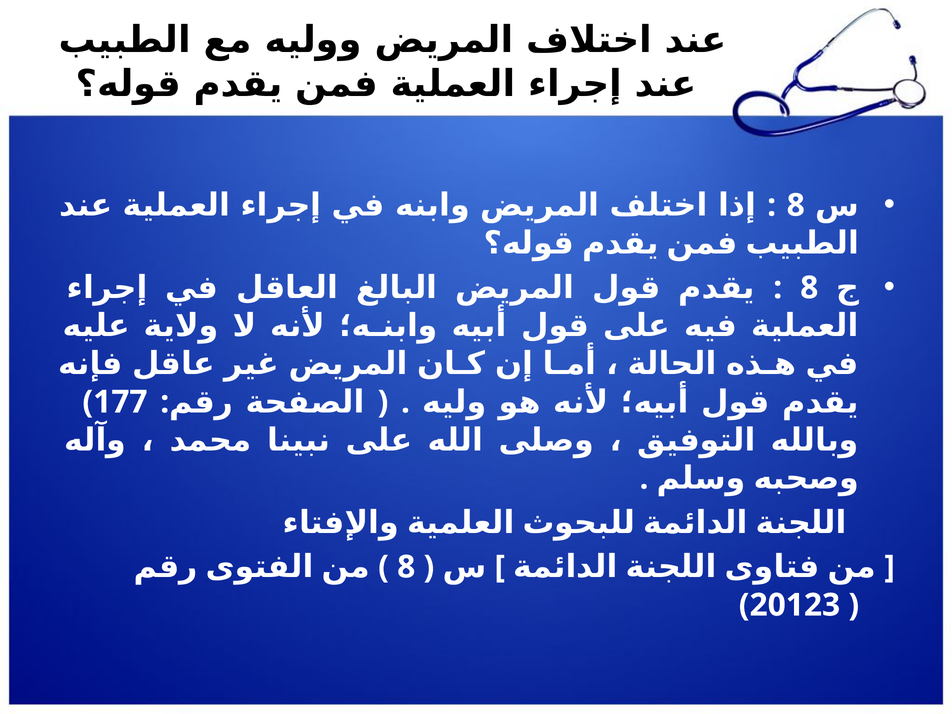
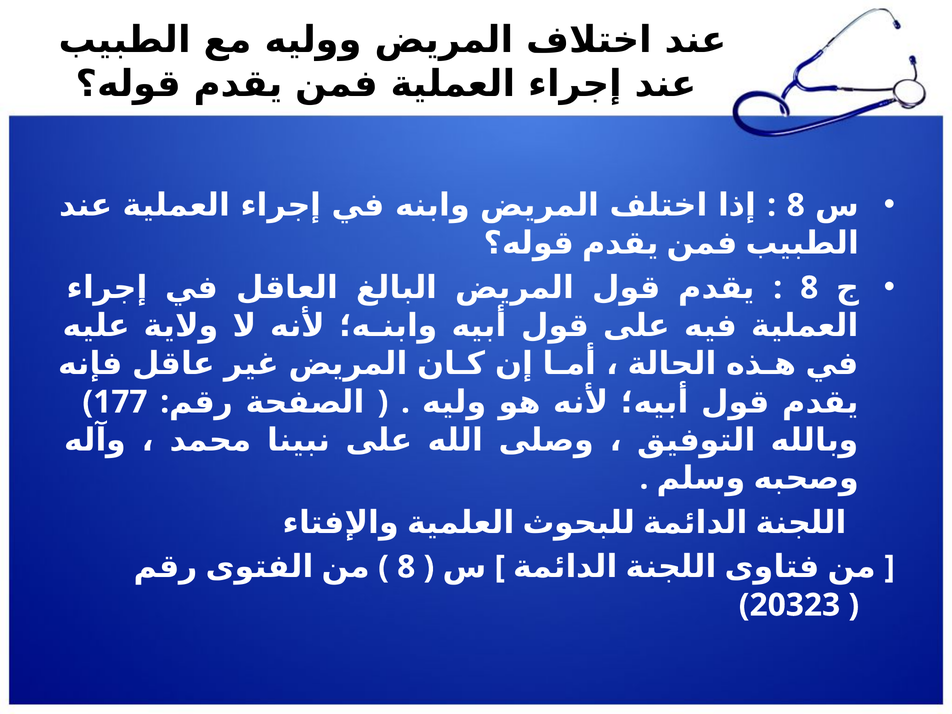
20123: 20123 -> 20323
